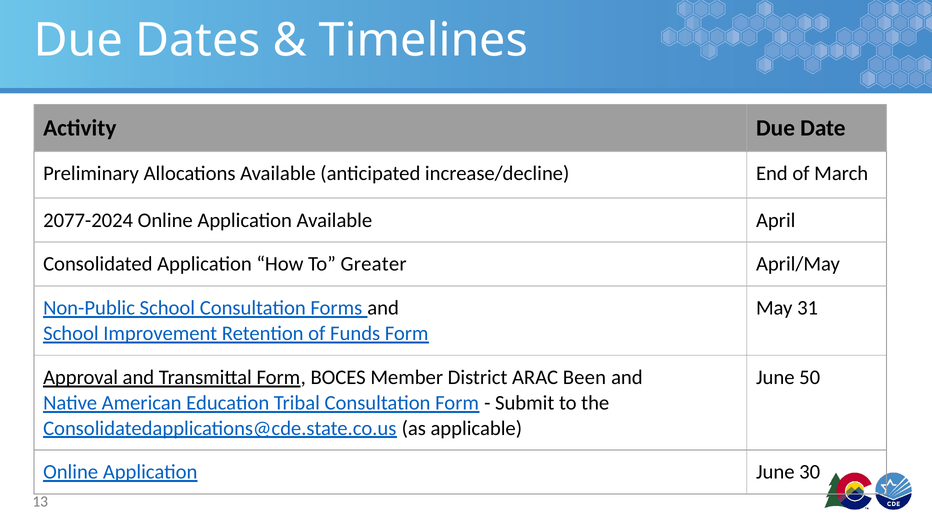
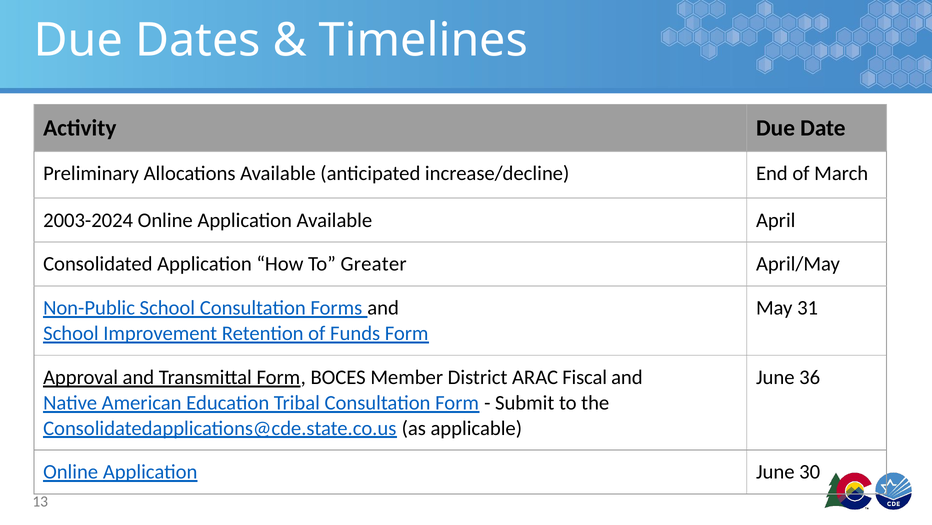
2077-2024: 2077-2024 -> 2003-2024
Been: Been -> Fiscal
50: 50 -> 36
